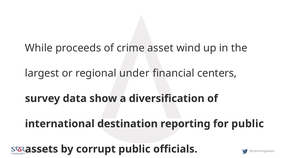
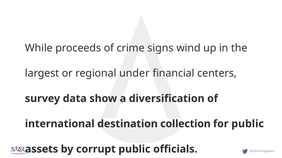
asset: asset -> signs
reporting: reporting -> collection
